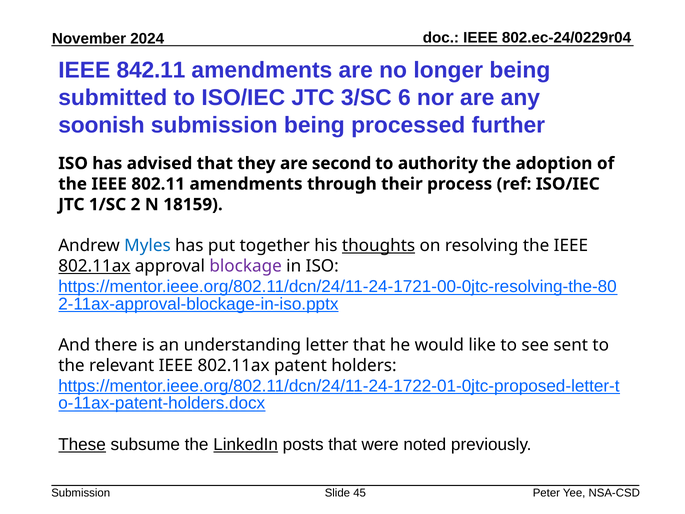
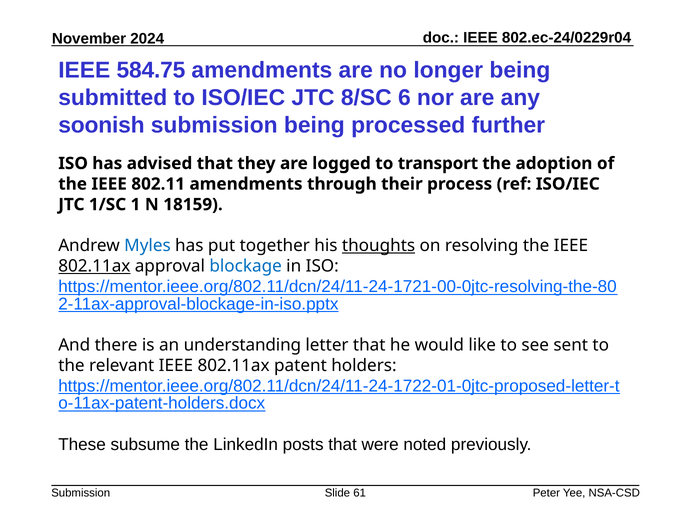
842.11: 842.11 -> 584.75
3/SC: 3/SC -> 8/SC
second: second -> logged
authority: authority -> transport
2: 2 -> 1
blockage colour: purple -> blue
These underline: present -> none
LinkedIn underline: present -> none
45: 45 -> 61
